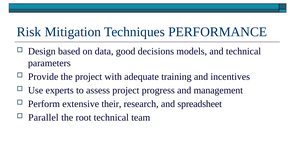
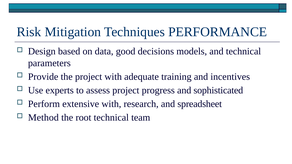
management: management -> sophisticated
extensive their: their -> with
Parallel: Parallel -> Method
